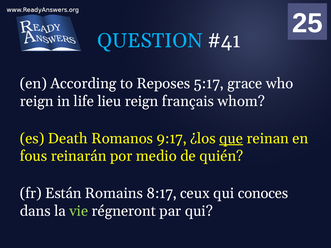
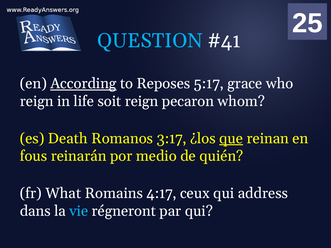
According underline: none -> present
lieu: lieu -> soit
français: français -> pecaron
9:17: 9:17 -> 3:17
Están: Están -> What
8:17: 8:17 -> 4:17
conoces: conoces -> address
vie colour: light green -> light blue
